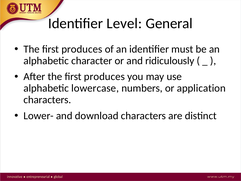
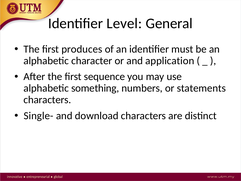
ridiculously: ridiculously -> application
After the first produces: produces -> sequence
lowercase: lowercase -> something
application: application -> statements
Lower-: Lower- -> Single-
